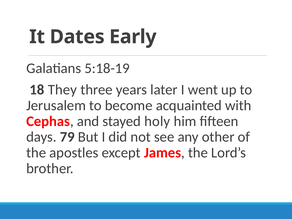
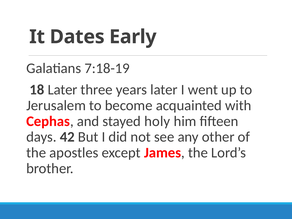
5:18-19: 5:18-19 -> 7:18-19
18 They: They -> Later
79: 79 -> 42
